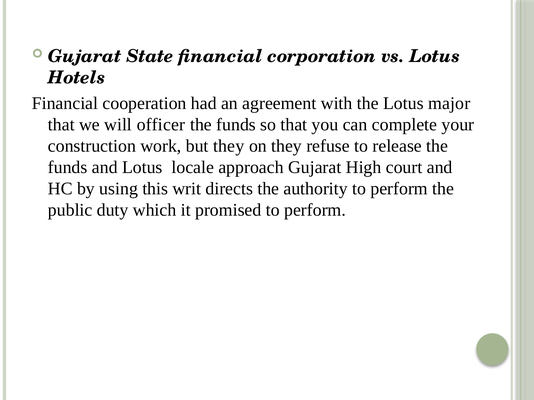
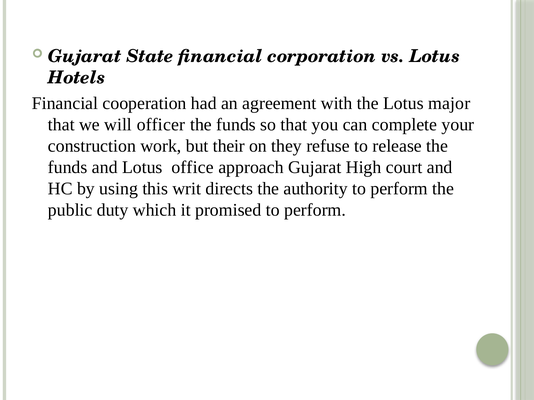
but they: they -> their
locale: locale -> office
